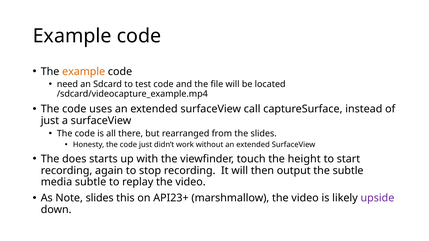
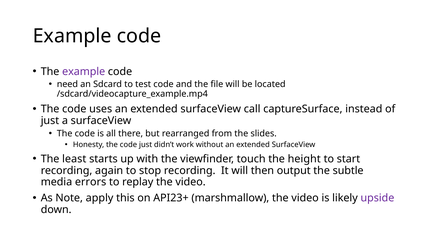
example at (84, 72) colour: orange -> purple
does: does -> least
media subtle: subtle -> errors
Note slides: slides -> apply
